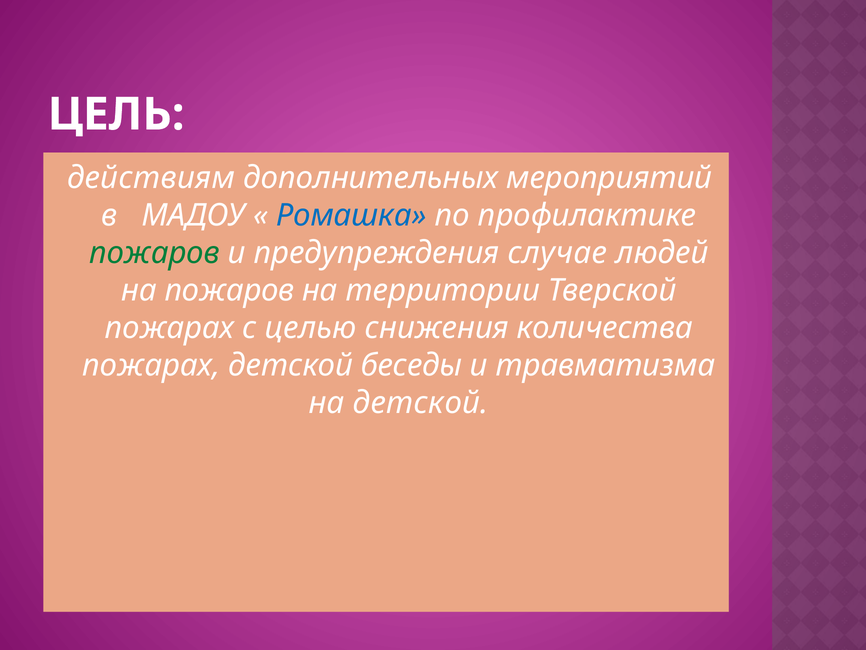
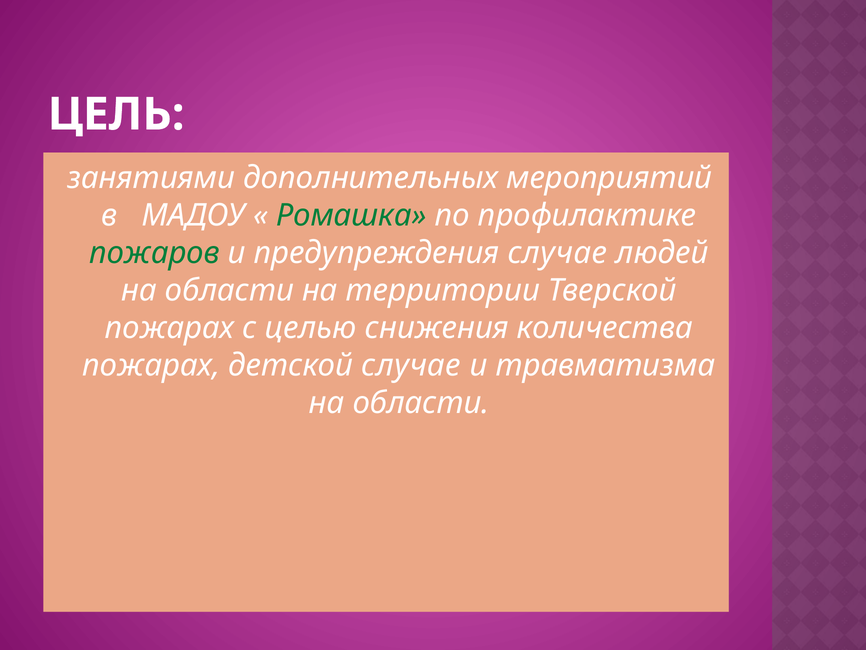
действиям: действиям -> занятиями
Ромашка colour: blue -> green
пожаров at (230, 290): пожаров -> области
детской беседы: беседы -> случае
детской at (421, 403): детской -> области
